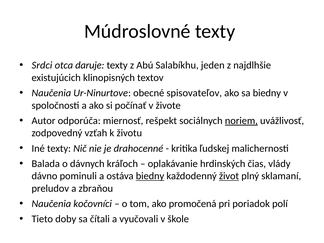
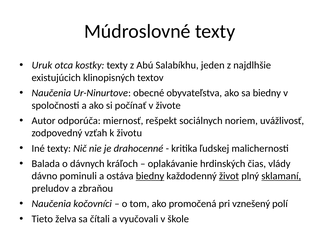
Srdci: Srdci -> Uruk
daruje: daruje -> kostky
spisovateľov: spisovateľov -> obyvateľstva
noriem underline: present -> none
sklamaní underline: none -> present
poriadok: poriadok -> vznešený
doby: doby -> želva
